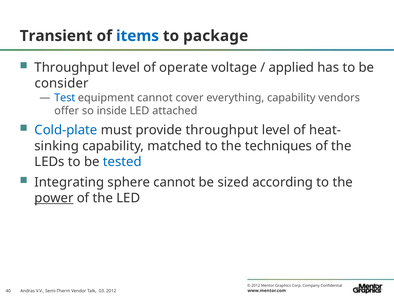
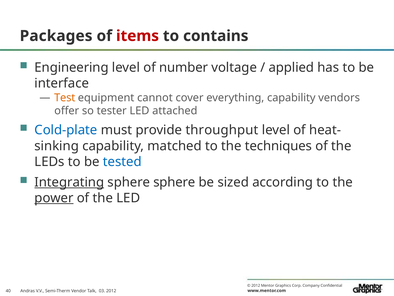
Transient: Transient -> Packages
items colour: blue -> red
package: package -> contains
Throughput at (72, 67): Throughput -> Engineering
operate: operate -> number
consider: consider -> interface
Test colour: blue -> orange
inside: inside -> tester
Integrating underline: none -> present
sphere cannot: cannot -> sphere
